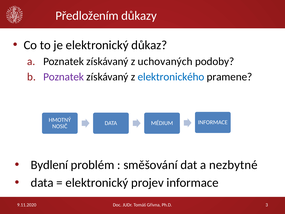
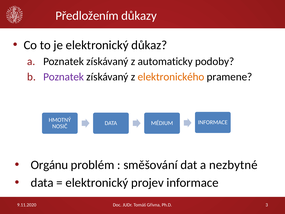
uchovaných: uchovaných -> automaticky
elektronického colour: blue -> orange
Bydlení: Bydlení -> Orgánu
